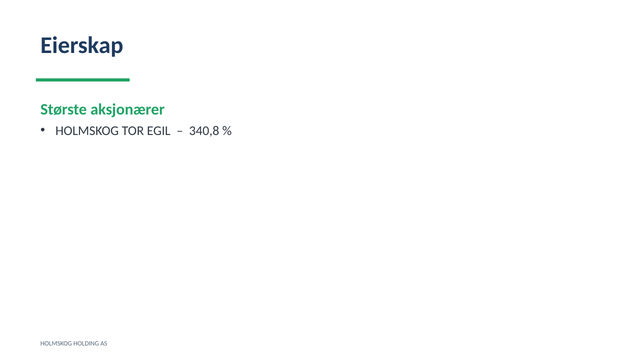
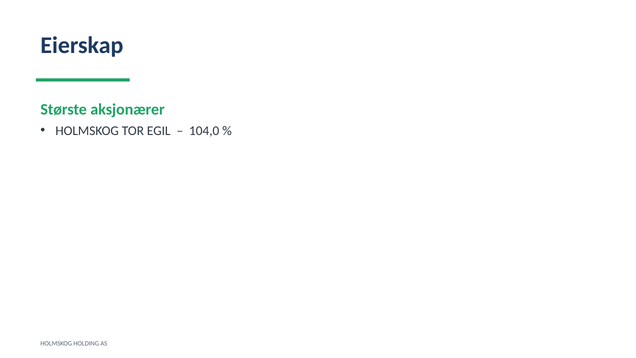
340,8: 340,8 -> 104,0
